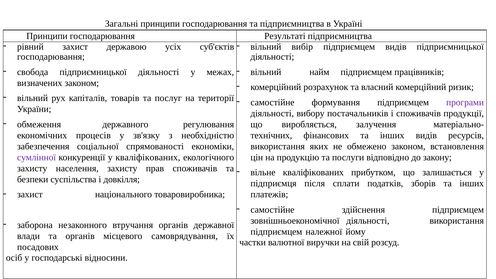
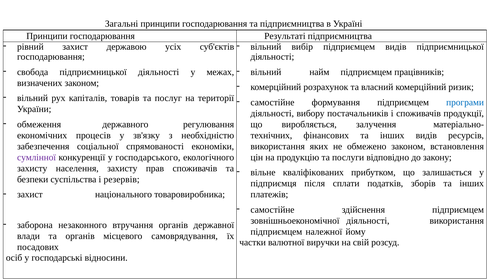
програми colour: purple -> blue
у кваліфікованих: кваліфікованих -> господарського
довкілля: довкілля -> резервів
